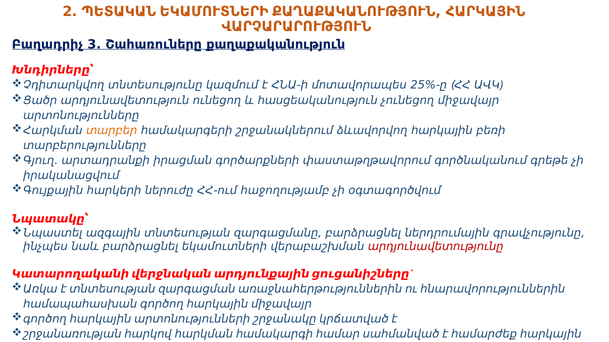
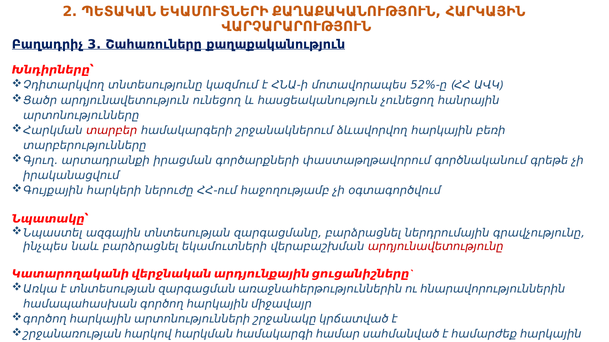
25%-ը: 25%-ը -> 52%-ը
չունեցող միջավայր: միջավայր -> հանրային
տարբեր colour: orange -> red
